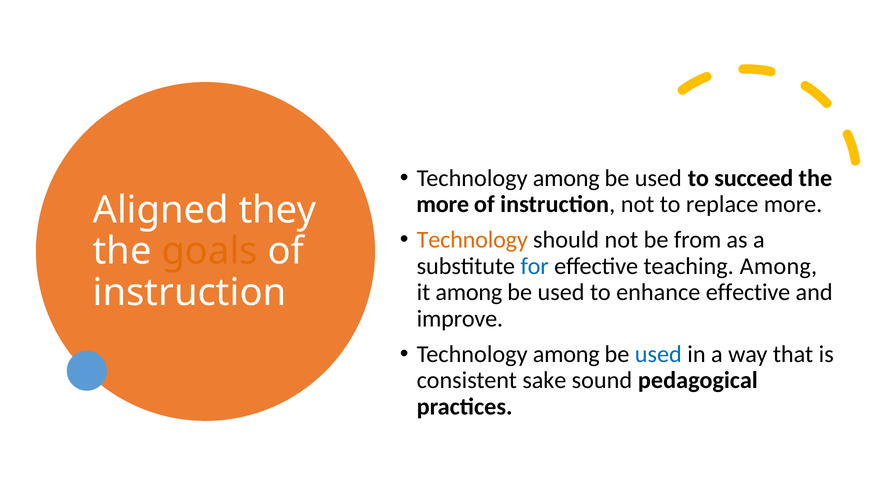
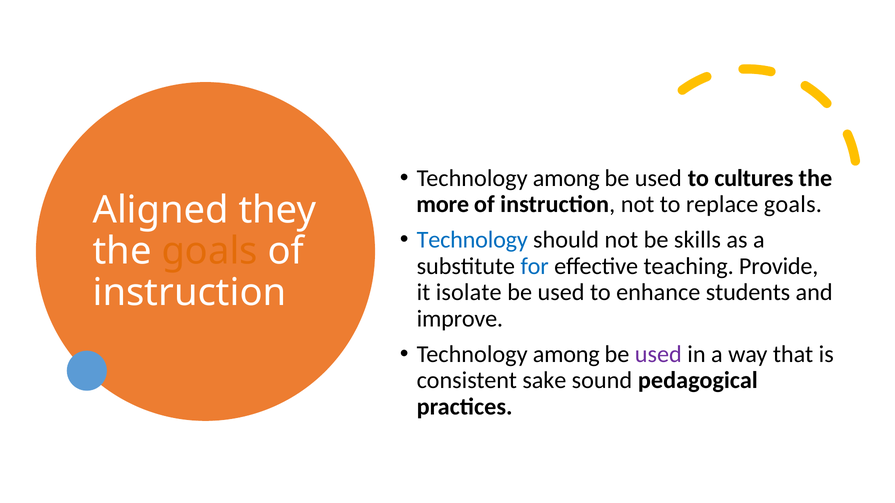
succeed: succeed -> cultures
replace more: more -> goals
Technology at (472, 240) colour: orange -> blue
from: from -> skills
teaching Among: Among -> Provide
it among: among -> isolate
enhance effective: effective -> students
used at (658, 354) colour: blue -> purple
